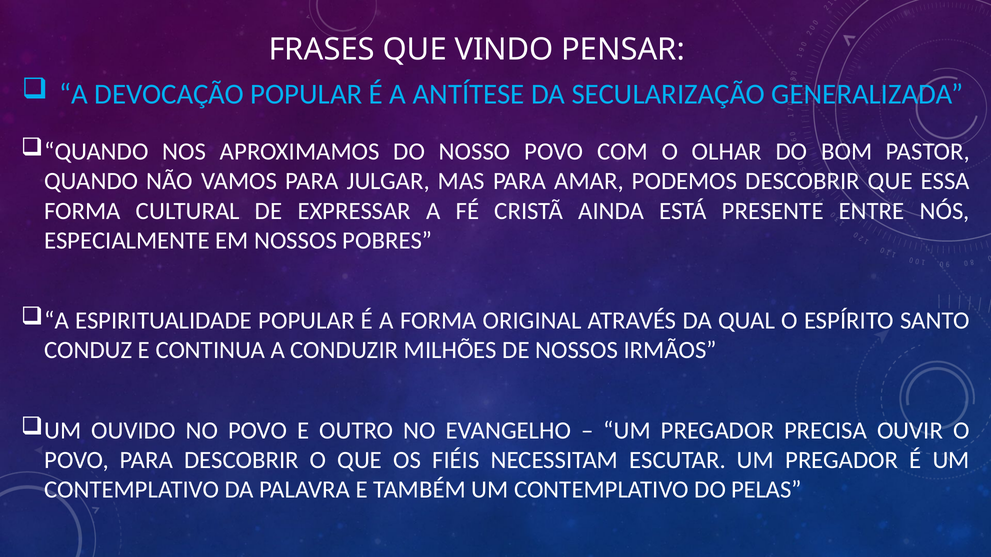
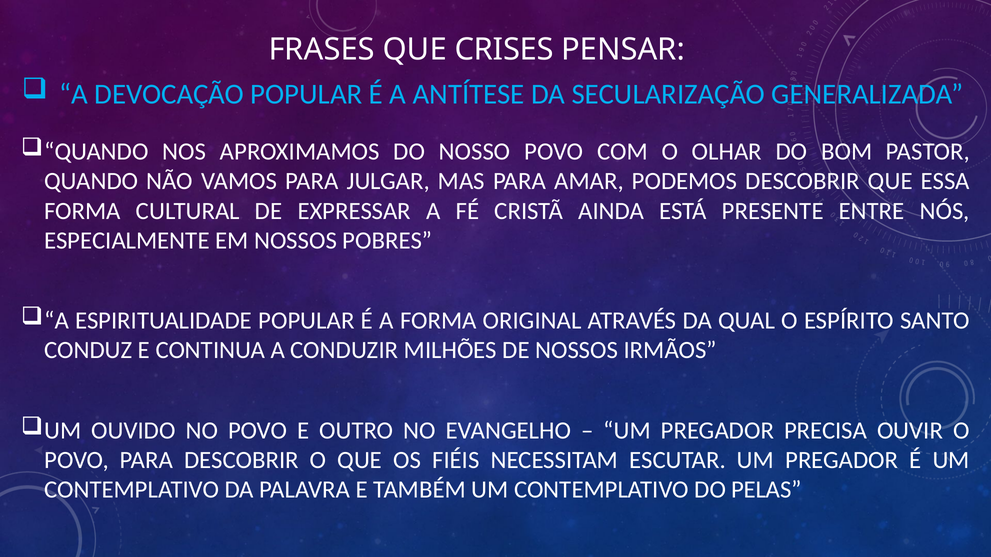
VINDO: VINDO -> CRISES
